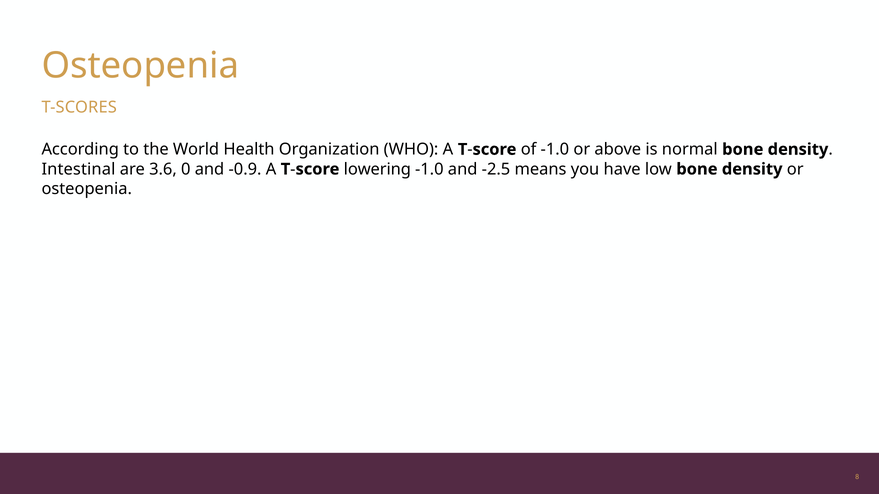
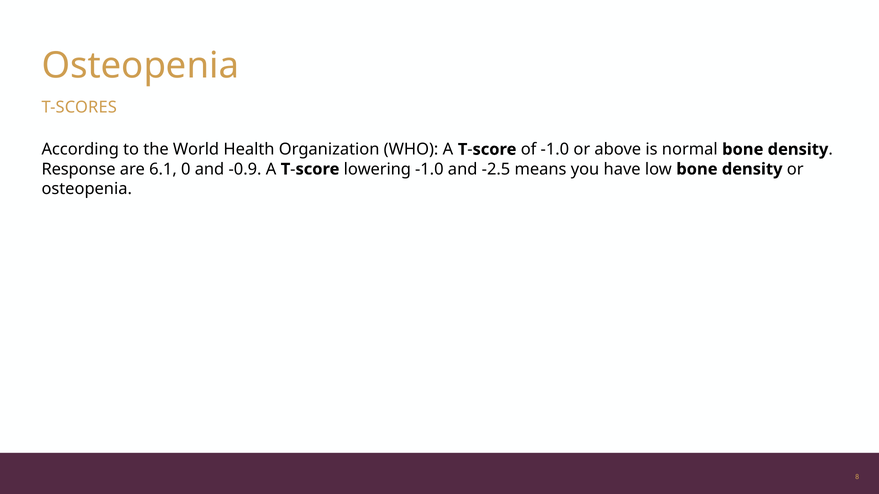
Intestinal: Intestinal -> Response
3.6: 3.6 -> 6.1
